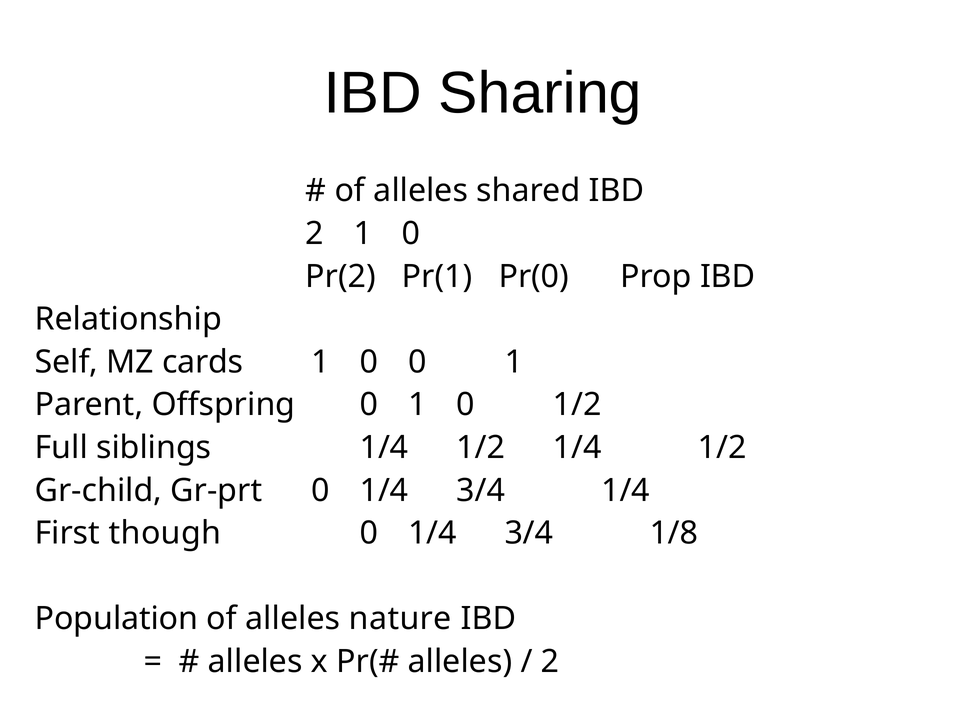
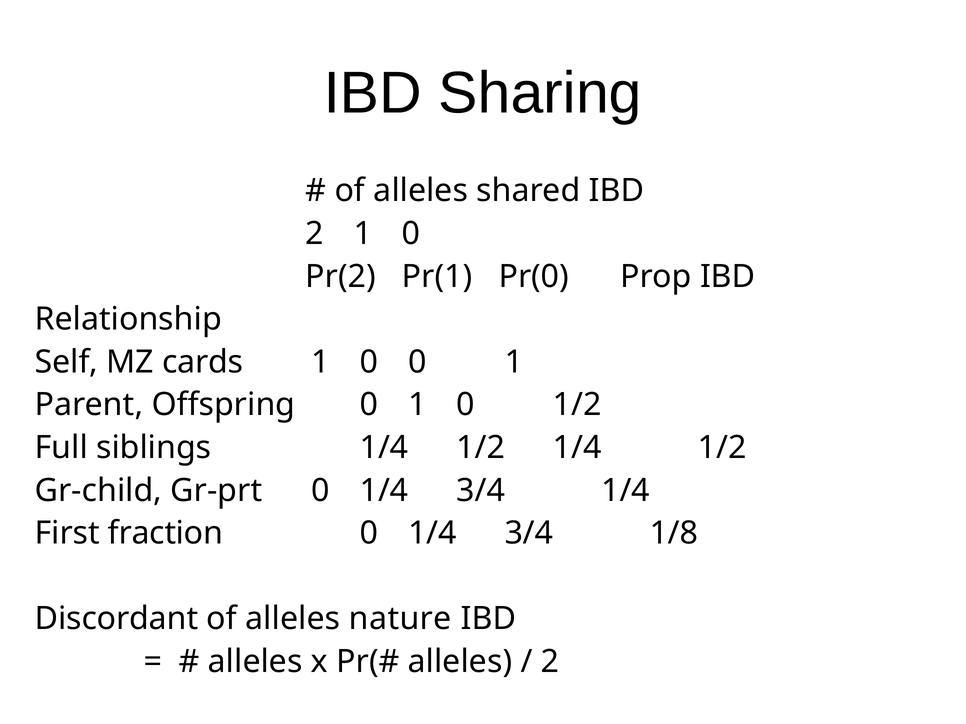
though: though -> fraction
Population: Population -> Discordant
